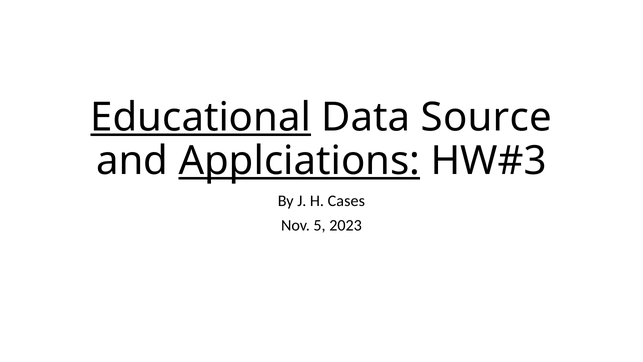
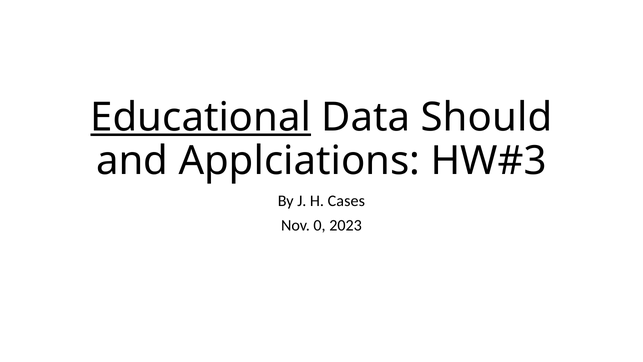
Source: Source -> Should
Applciations underline: present -> none
5: 5 -> 0
